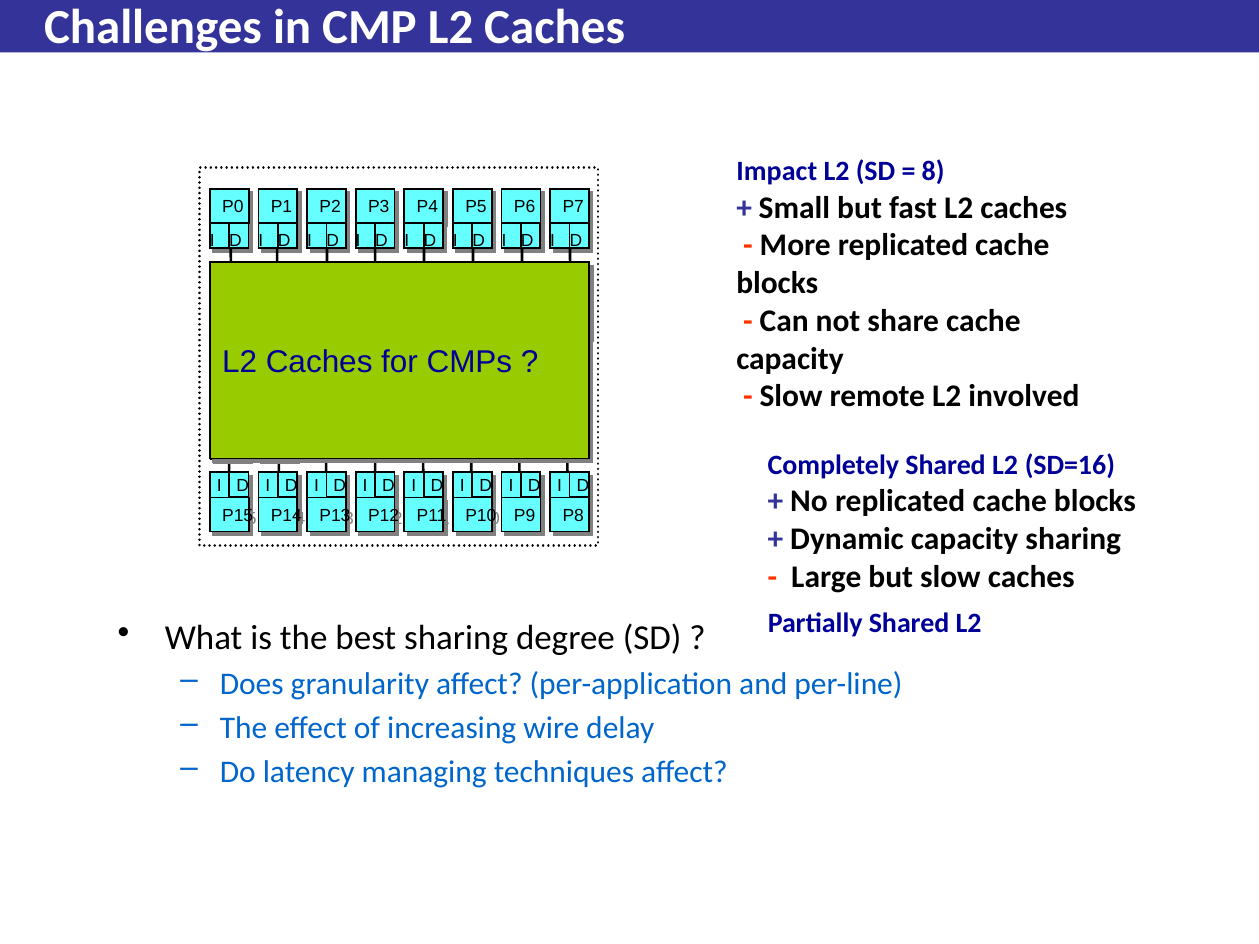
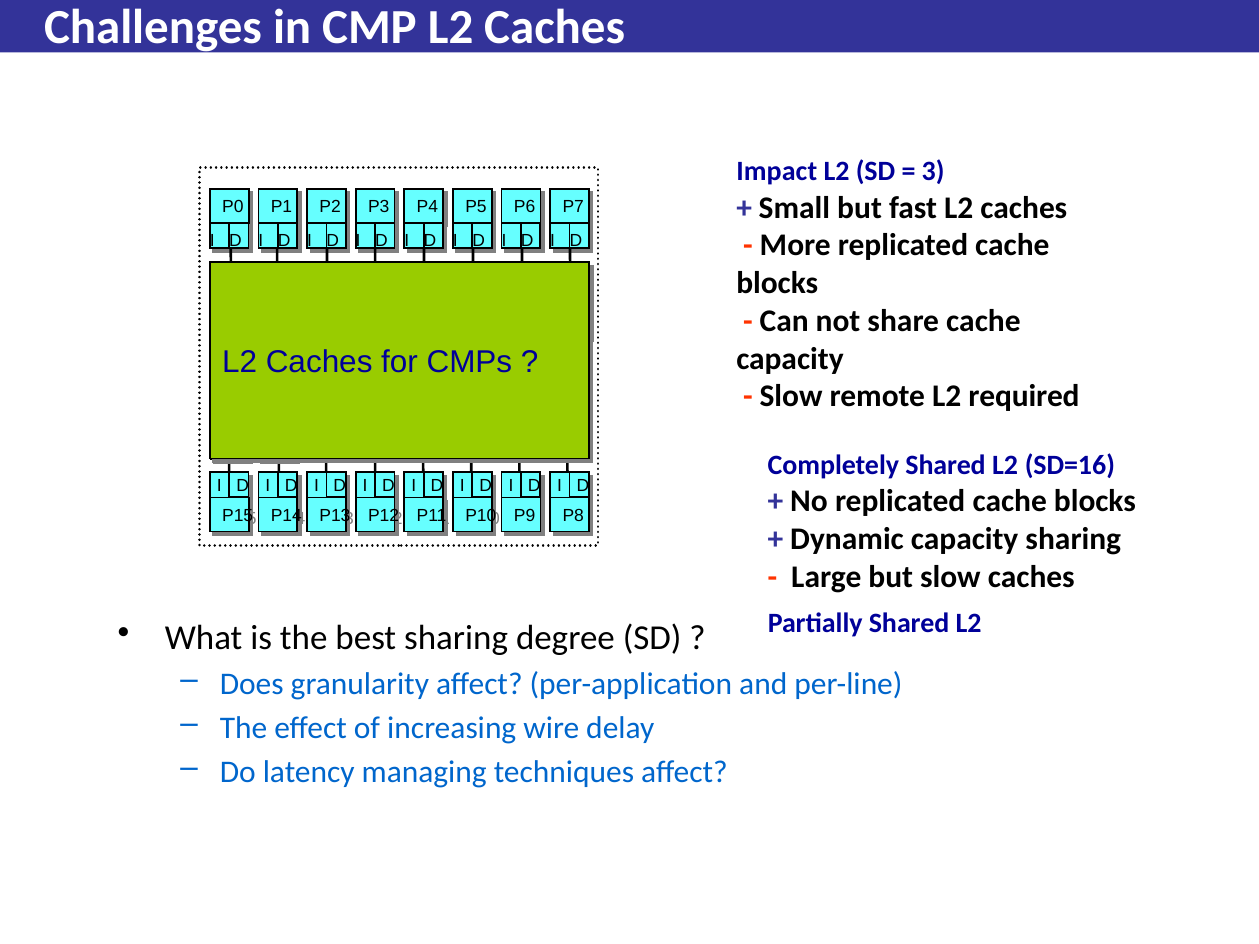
8: 8 -> 3
involved: involved -> required
